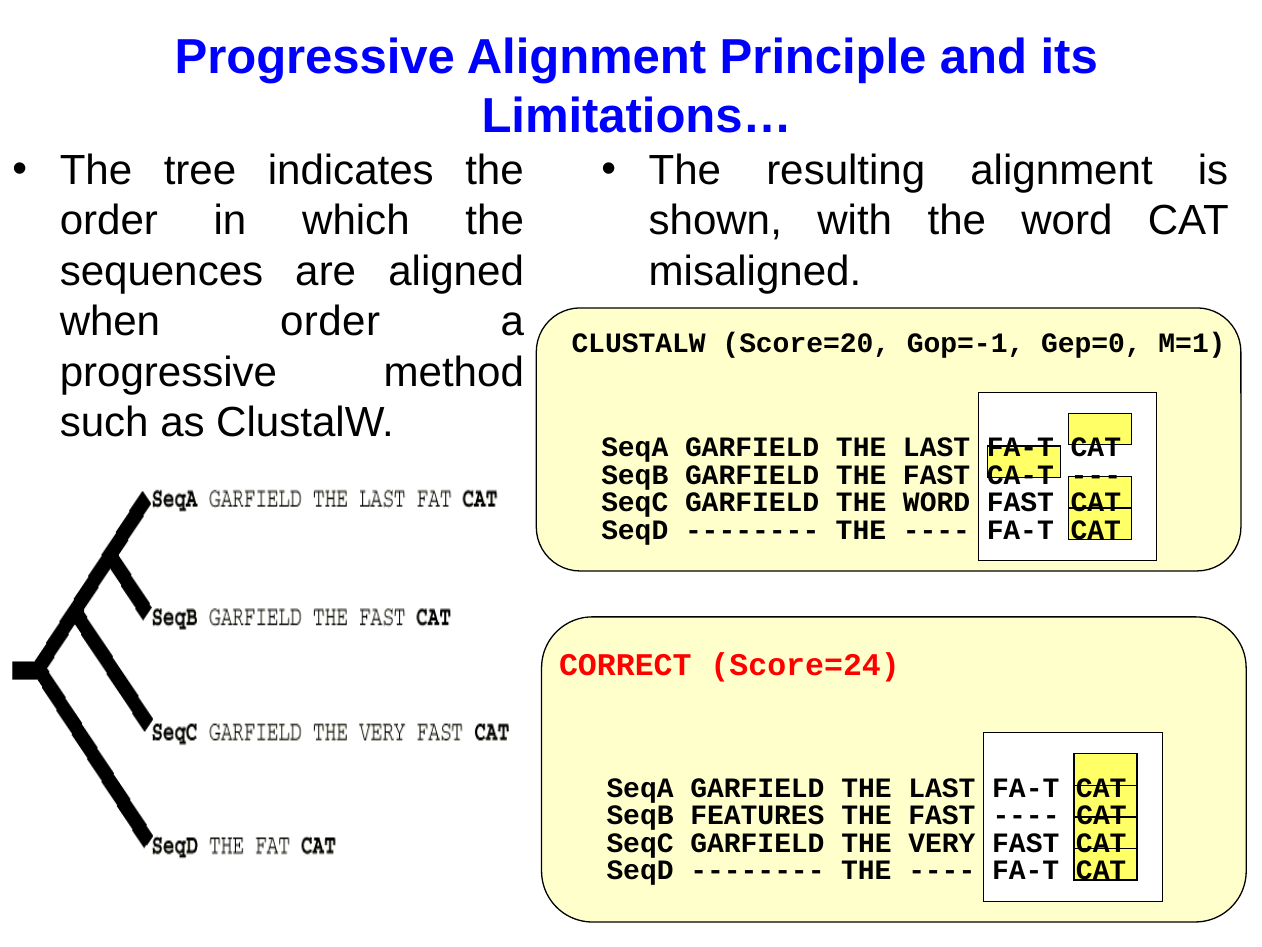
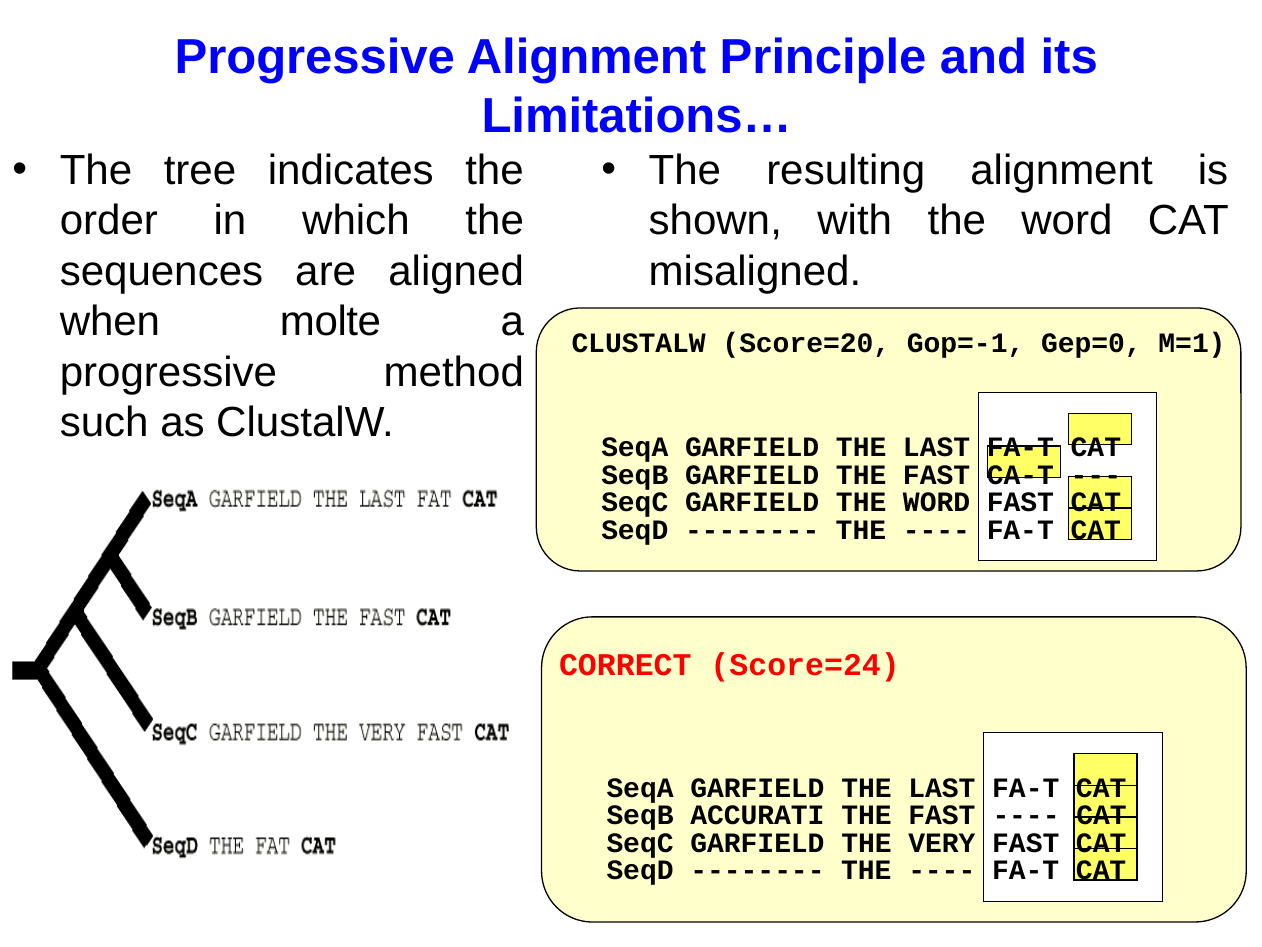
when order: order -> molte
FEATURES: FEATURES -> ACCURATI
